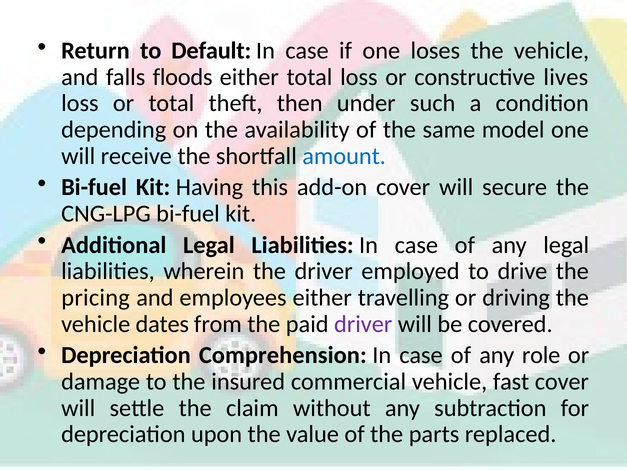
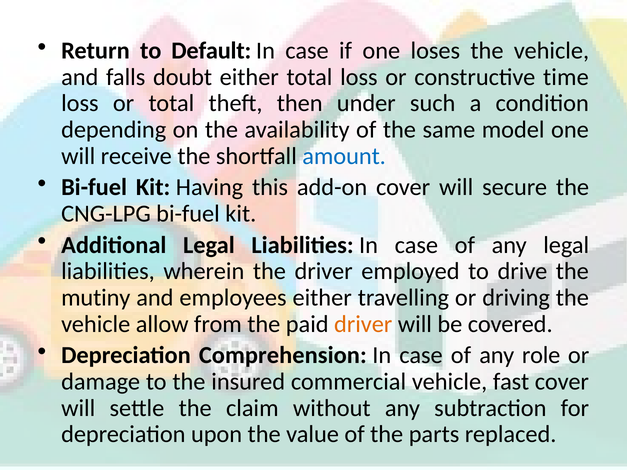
floods: floods -> doubt
lives: lives -> time
pricing: pricing -> mutiny
dates: dates -> allow
driver at (363, 324) colour: purple -> orange
